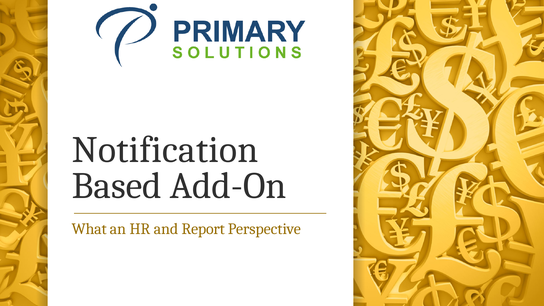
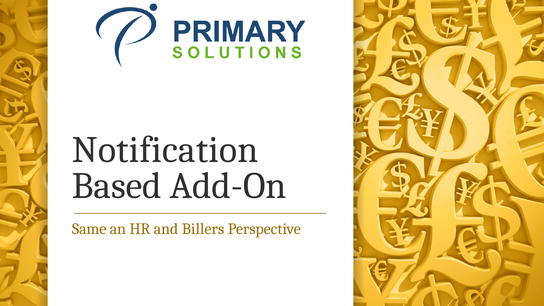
What: What -> Same
Report: Report -> Billers
